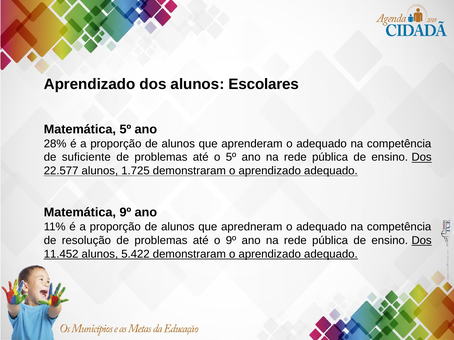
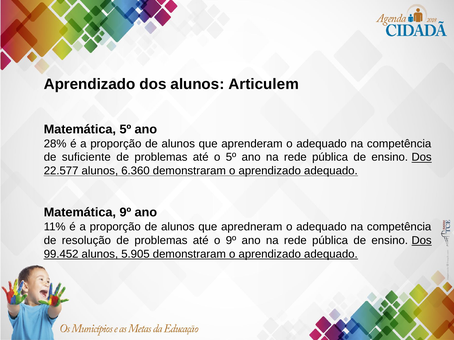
Escolares: Escolares -> Articulem
1.725: 1.725 -> 6.360
11.452: 11.452 -> 99.452
5.422: 5.422 -> 5.905
